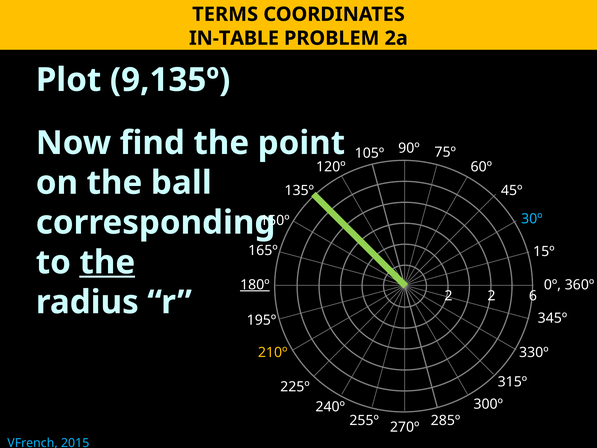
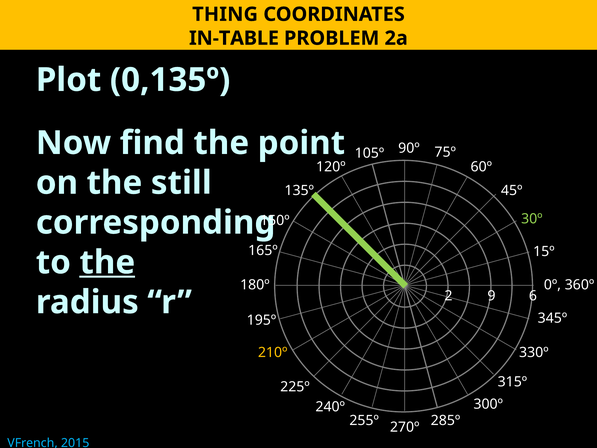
TERMS: TERMS -> THING
9,135º: 9,135º -> 0,135º
ball: ball -> still
30º colour: light blue -> light green
180º underline: present -> none
2 2: 2 -> 9
